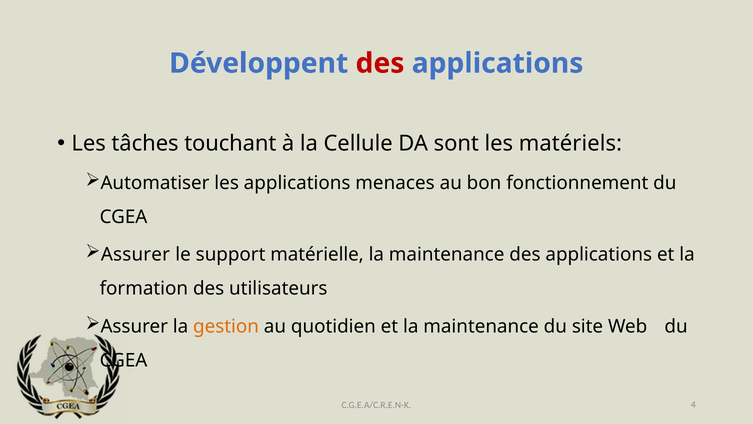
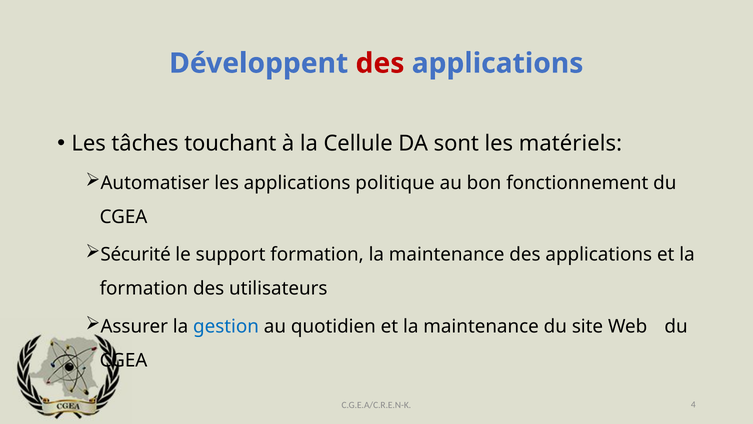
menaces: menaces -> politique
Assurer at (135, 254): Assurer -> Sécurité
support matérielle: matérielle -> formation
gestion colour: orange -> blue
